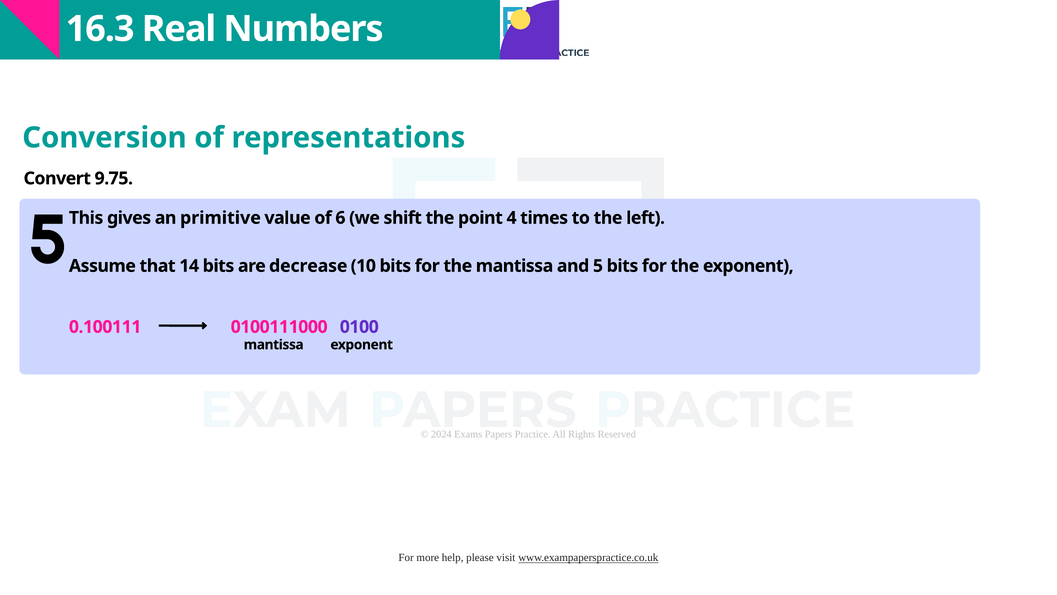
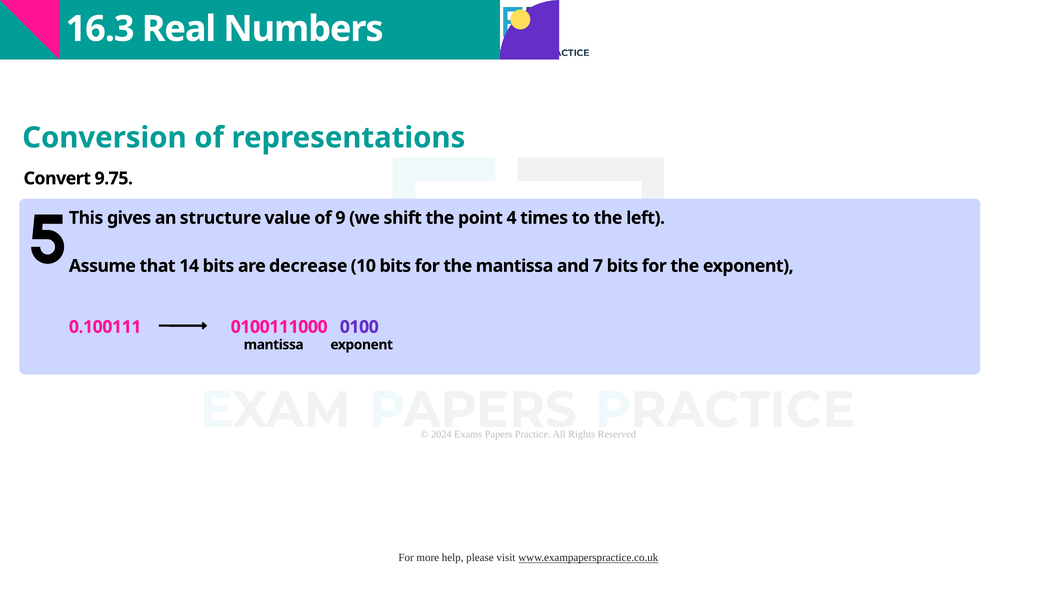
primitive: primitive -> structure
6: 6 -> 9
5: 5 -> 7
